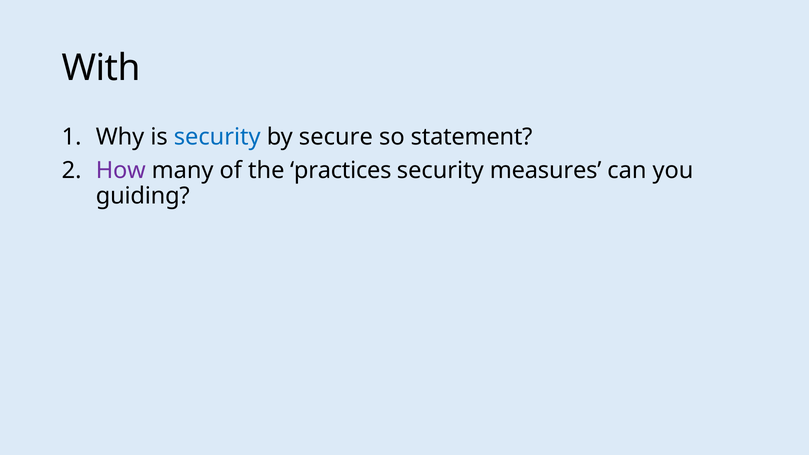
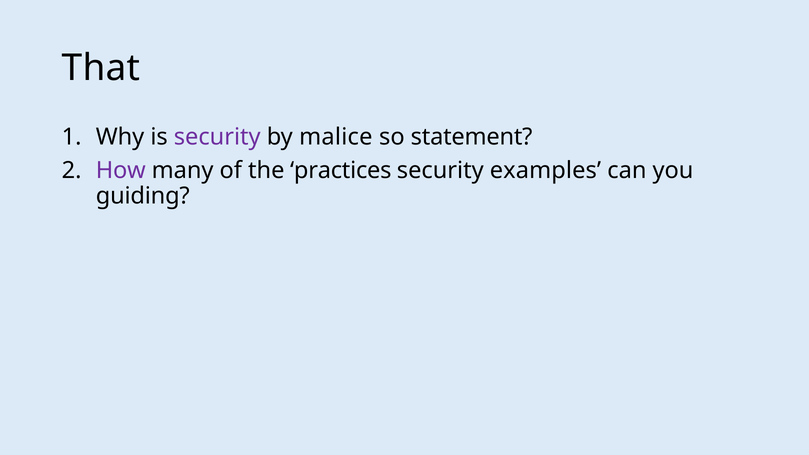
With: With -> That
security at (217, 137) colour: blue -> purple
secure: secure -> malice
measures: measures -> examples
